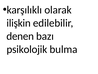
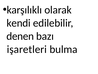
ilişkin: ilişkin -> kendi
psikolojik: psikolojik -> işaretleri
